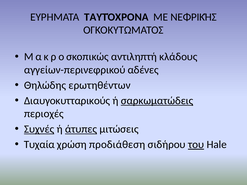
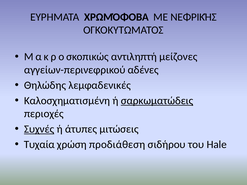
ΤΑΥΤΌΧΡΟΝΑ: ΤΑΥΤΌΧΡΟΝΑ -> ΧΡΩΜΌΦΟΒΑ
κλάδους: κλάδους -> μείζονες
ερωτηθέντων: ερωτηθέντων -> λεμφαδενικές
Διαυγοκυτταρικούς: Διαυγοκυτταρικούς -> Καλοσχηματισμένη
άτυπες underline: present -> none
του underline: present -> none
